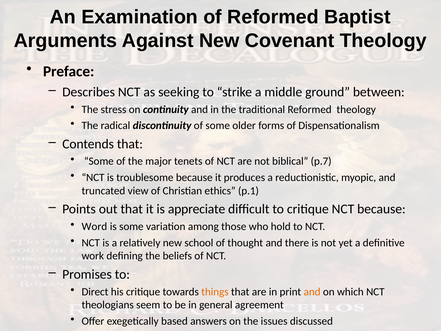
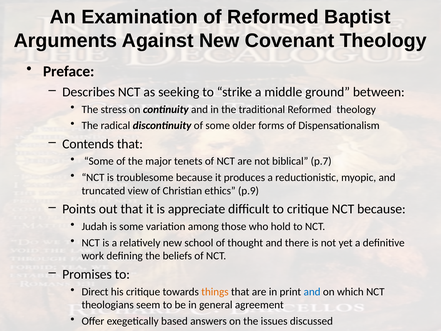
p.1: p.1 -> p.9
Word: Word -> Judah
and at (312, 292) colour: orange -> blue
